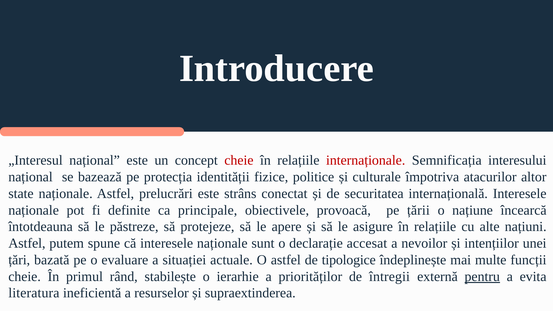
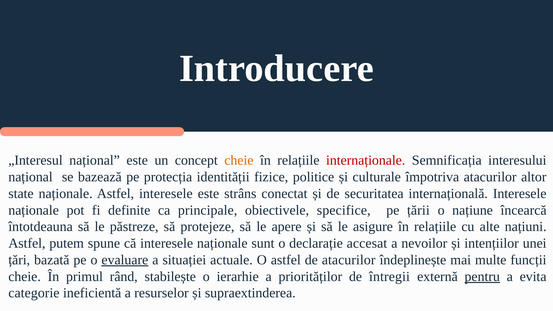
cheie at (239, 160) colour: red -> orange
Astfel prelucrări: prelucrări -> interesele
provoacă: provoacă -> specifice
evaluare underline: none -> present
de tipologice: tipologice -> atacurilor
literatura: literatura -> categorie
